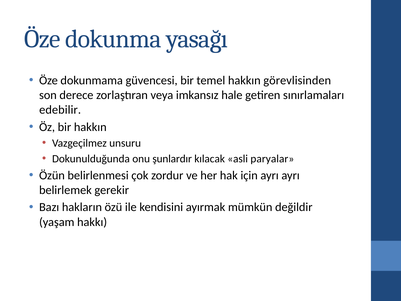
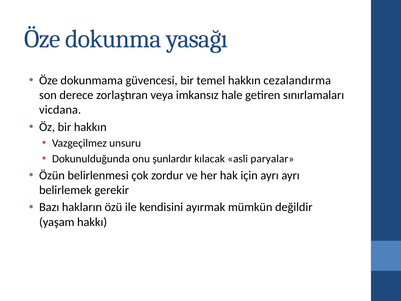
görevlisinden: görevlisinden -> cezalandırma
edebilir: edebilir -> vicdana
